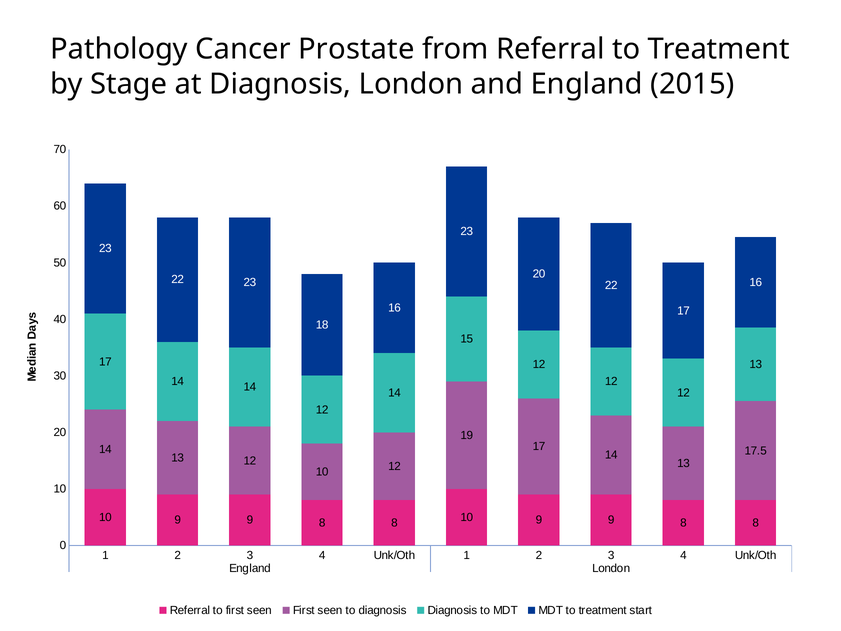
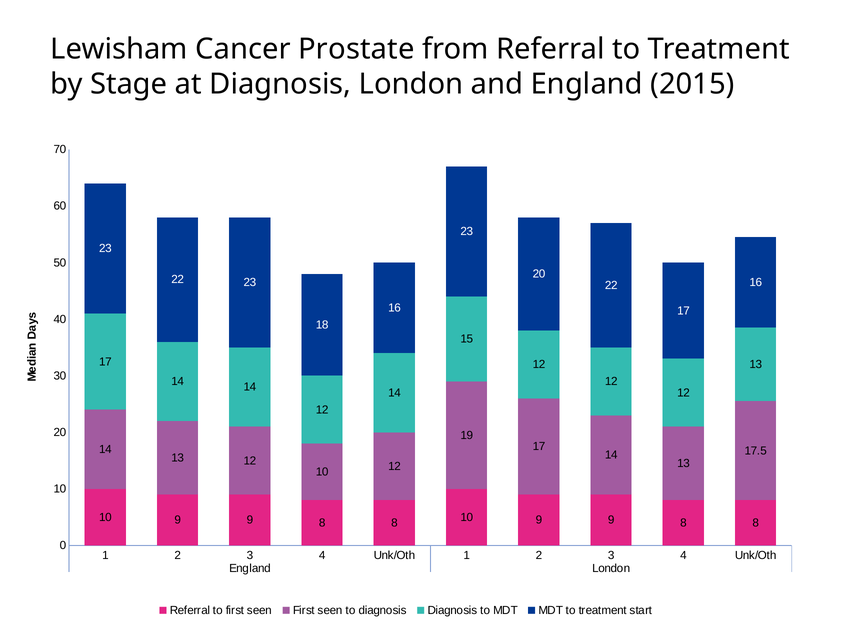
Pathology: Pathology -> Lewisham
